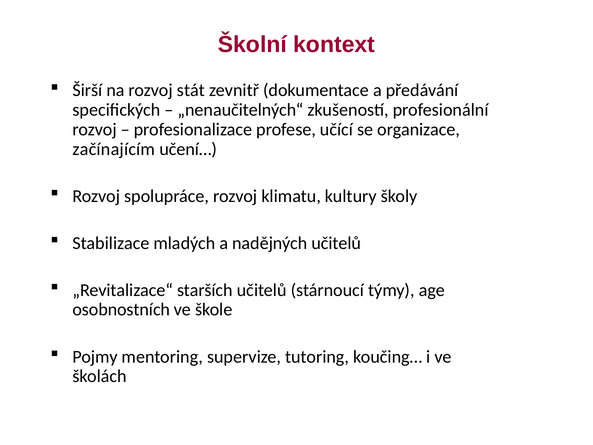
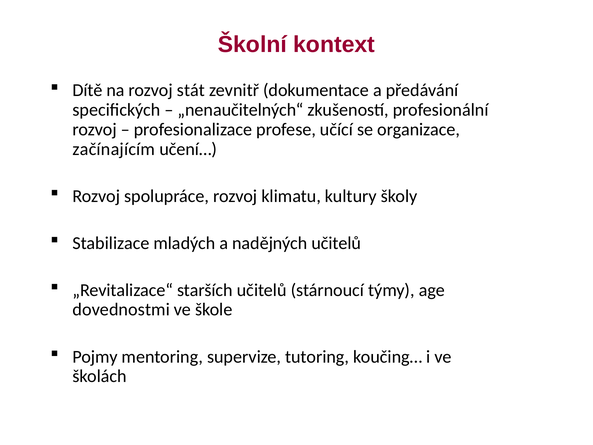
Širší: Širší -> Dítě
osobnostních: osobnostních -> dovednostmi
